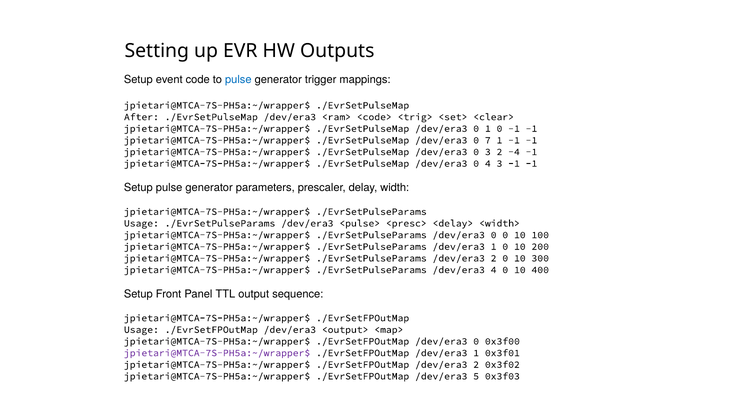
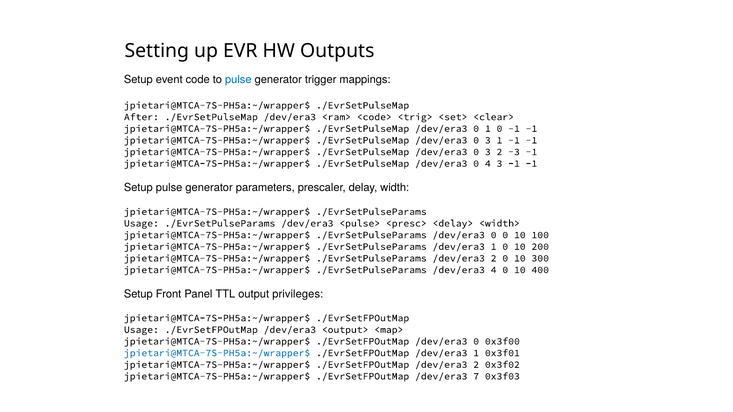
7 at (488, 140): 7 -> 3
-4: -4 -> -3
sequence: sequence -> privileges
jpietari@MTCA-7S-PH5a:~/wrapper$ at (217, 353) colour: purple -> blue
5: 5 -> 7
